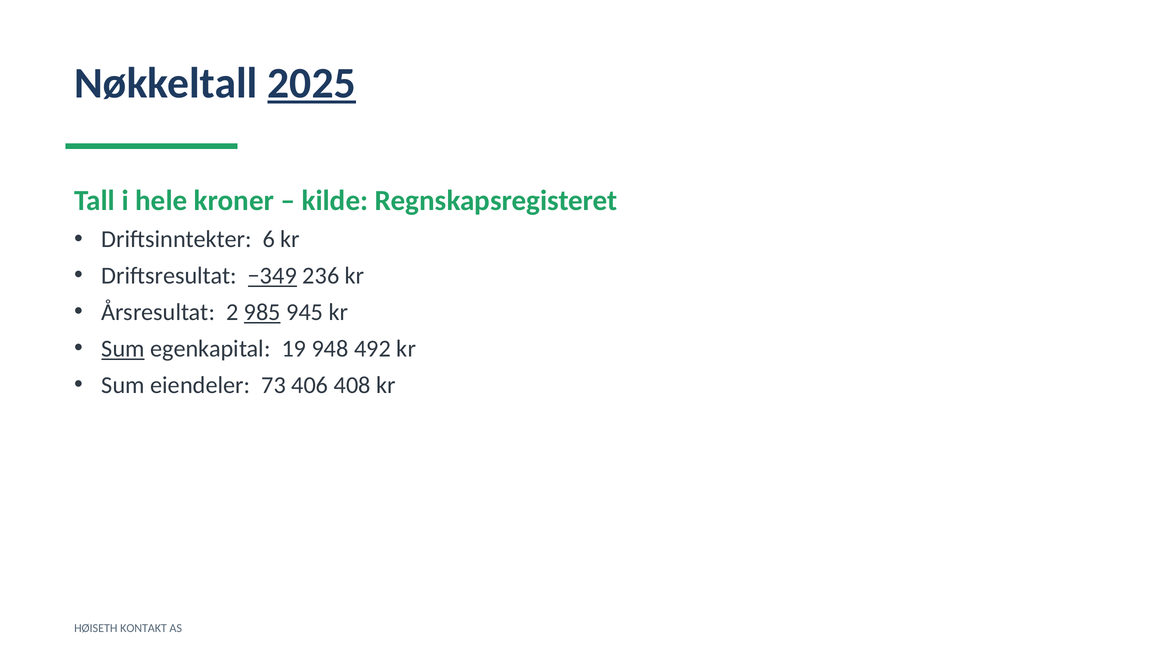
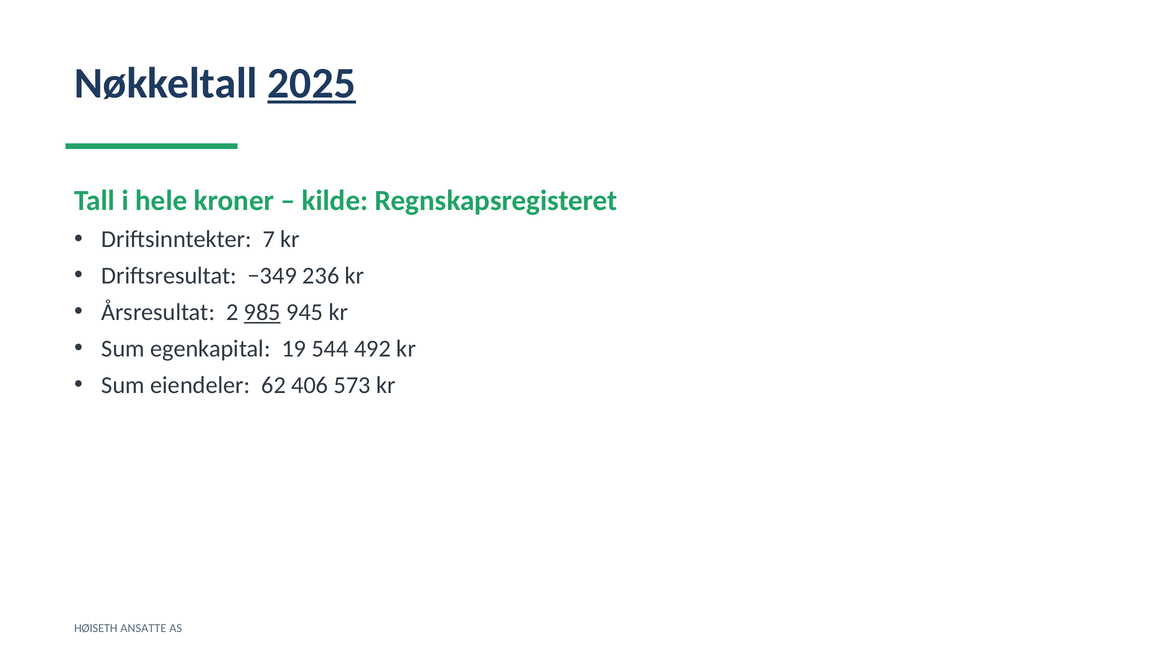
6: 6 -> 7
−349 underline: present -> none
Sum at (123, 349) underline: present -> none
948: 948 -> 544
73: 73 -> 62
408: 408 -> 573
KONTAKT: KONTAKT -> ANSATTE
